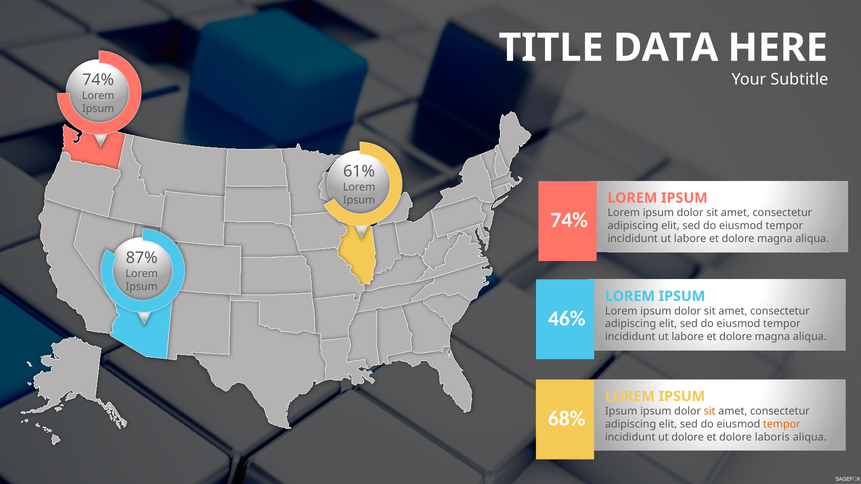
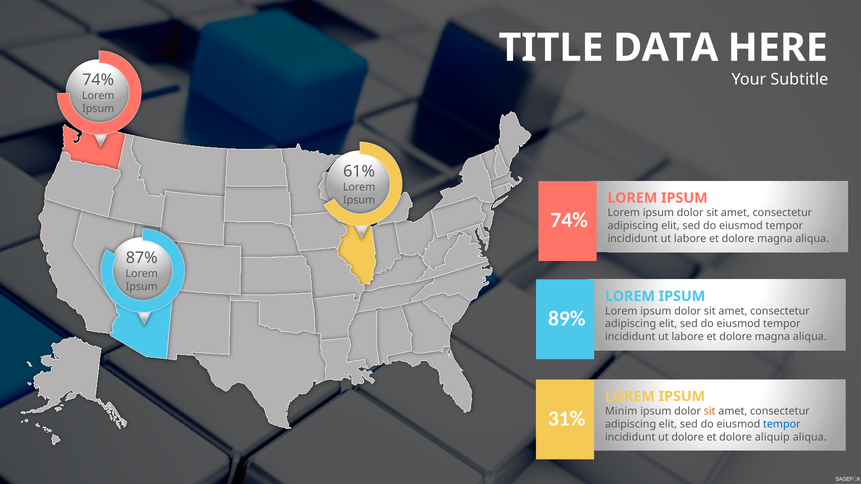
46%: 46% -> 89%
Ipsum at (621, 411): Ipsum -> Minim
68%: 68% -> 31%
tempor at (782, 424) colour: orange -> blue
laboris: laboris -> aliquip
